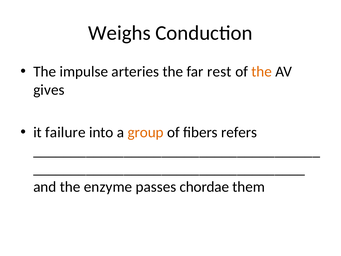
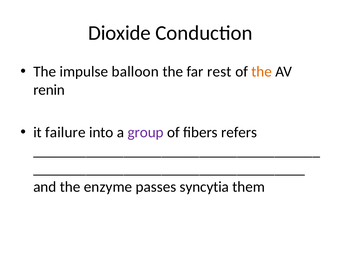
Weighs: Weighs -> Dioxide
arteries: arteries -> balloon
gives: gives -> renin
group colour: orange -> purple
chordae: chordae -> syncytia
